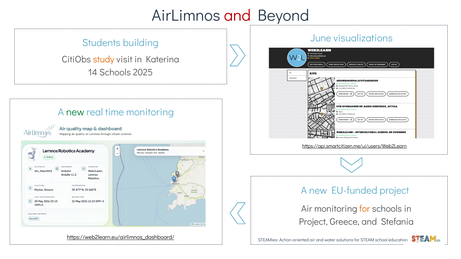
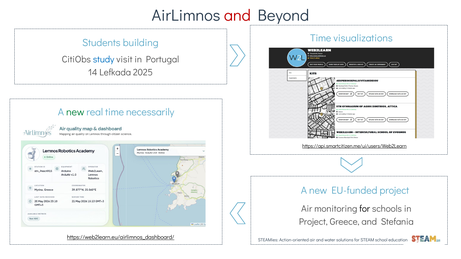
building June: June -> Time
study colour: orange -> blue
Katerina: Katerina -> Portugal
14 Schools: Schools -> Lefkada
time monitoring: monitoring -> necessarily
for at (365, 209) colour: orange -> black
